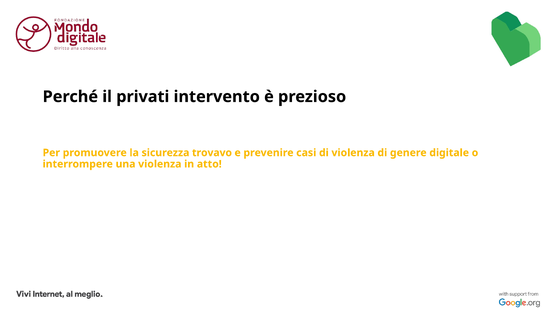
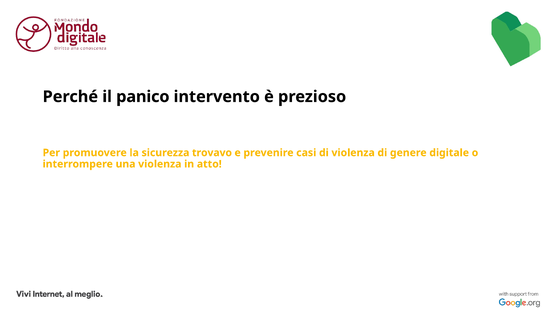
privati: privati -> panico
